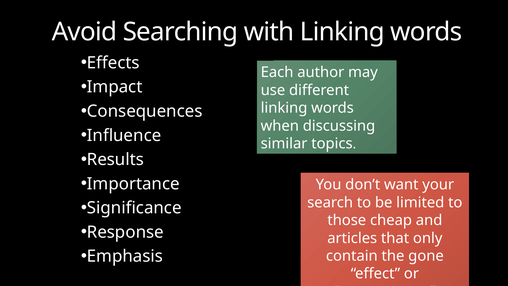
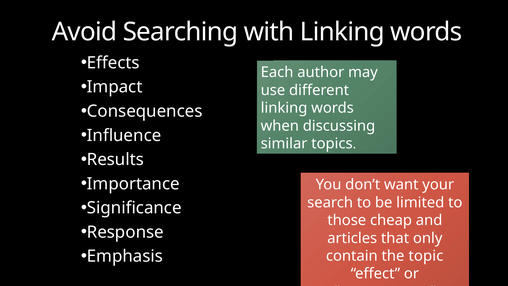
gone: gone -> topic
